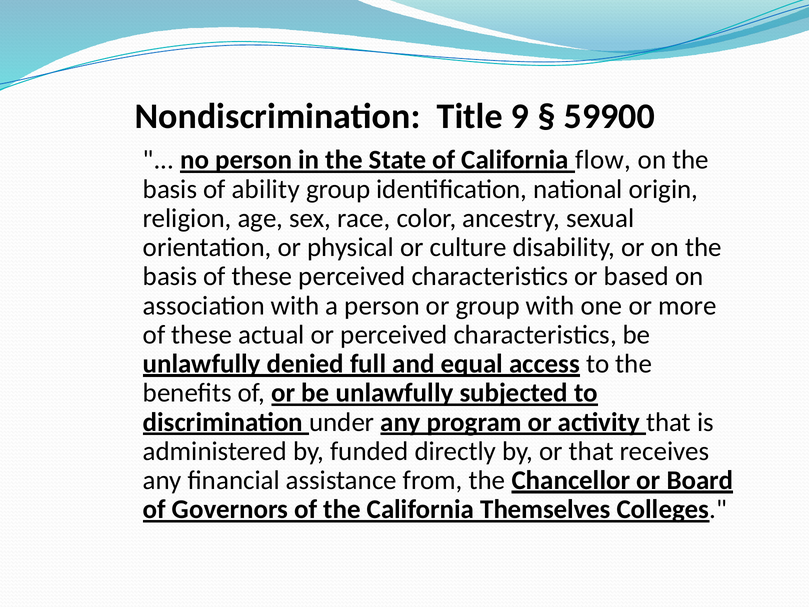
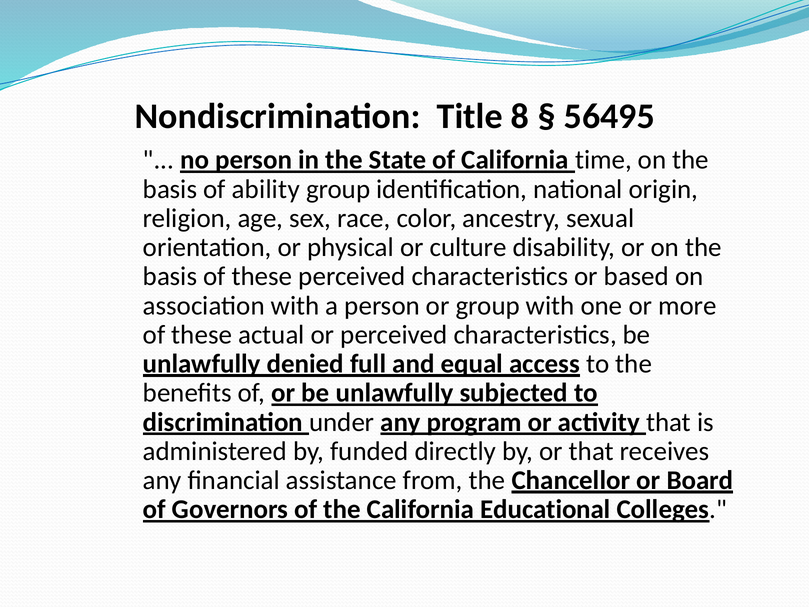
9: 9 -> 8
59900: 59900 -> 56495
flow: flow -> time
Themselves: Themselves -> Educational
